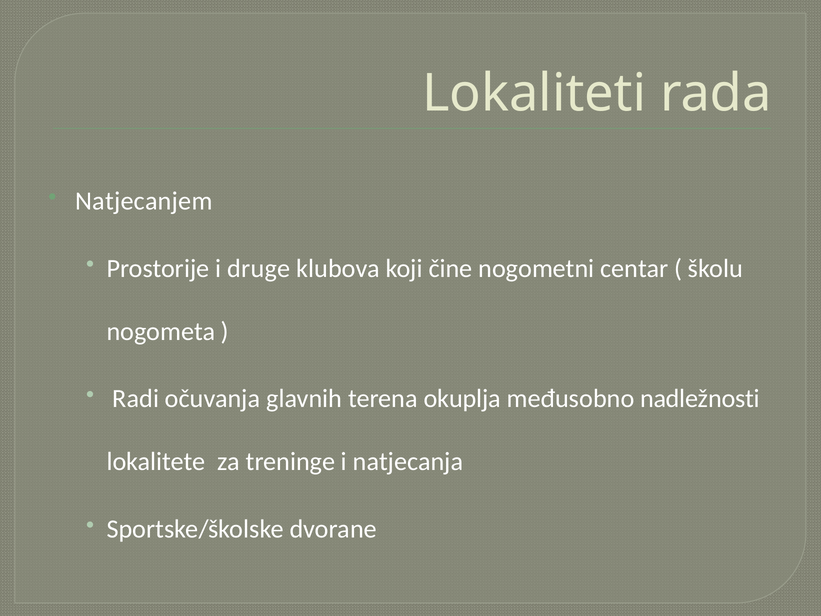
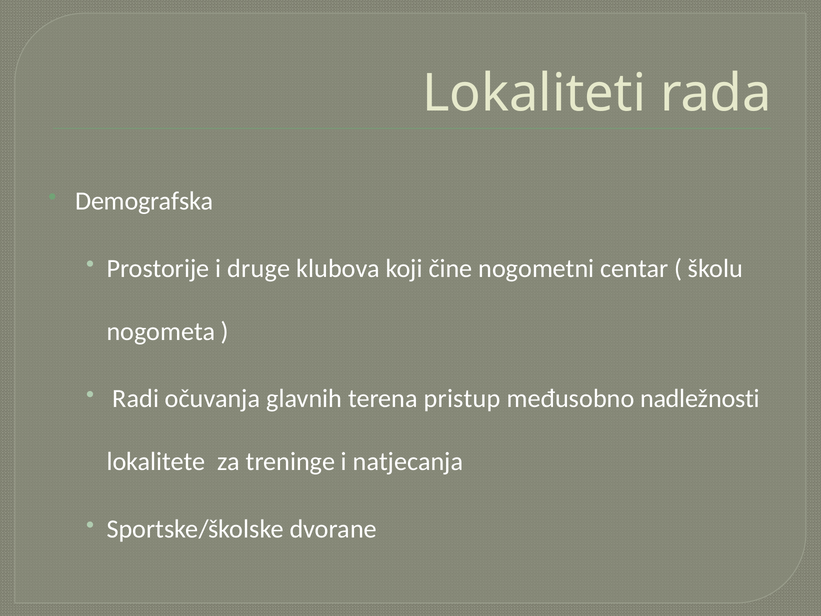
Natjecanjem: Natjecanjem -> Demografska
okuplja: okuplja -> pristup
